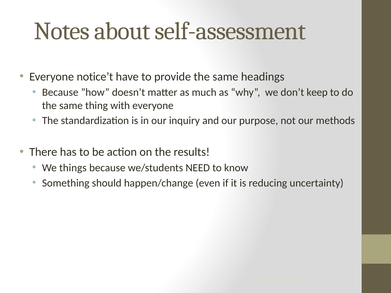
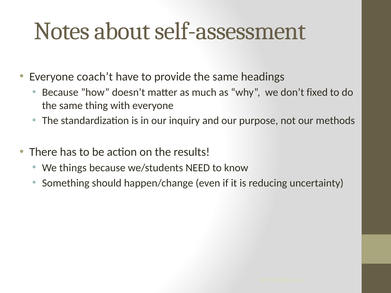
notice’t: notice’t -> coach’t
keep: keep -> fixed
